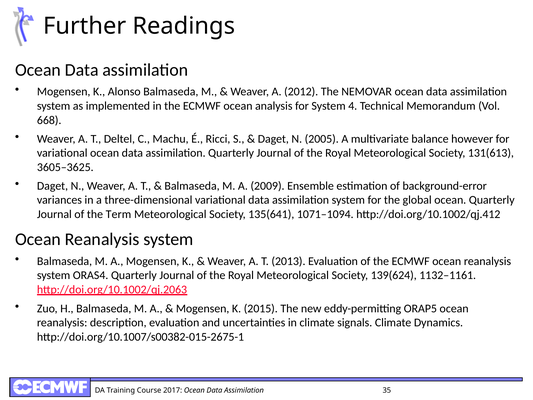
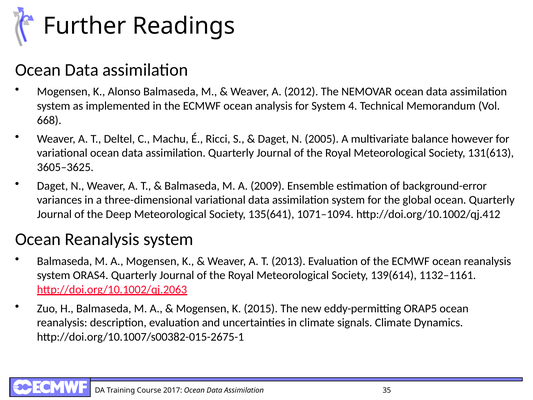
Term: Term -> Deep
139(624: 139(624 -> 139(614
